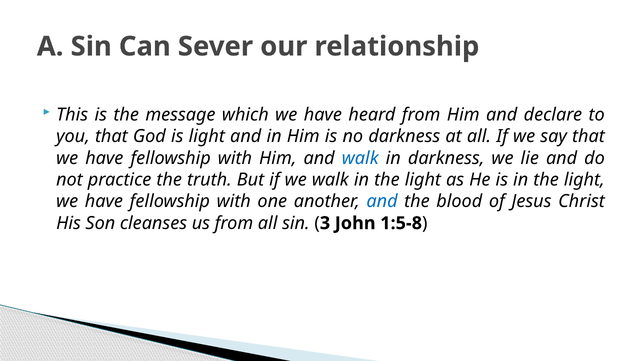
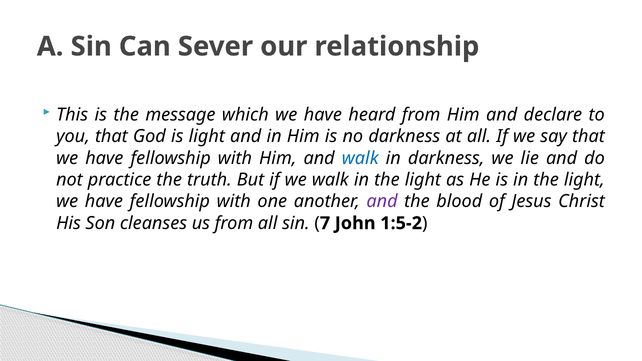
and at (382, 202) colour: blue -> purple
3: 3 -> 7
1:5-8: 1:5-8 -> 1:5-2
